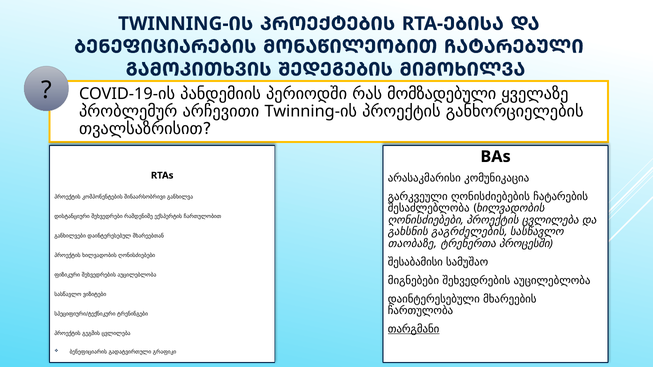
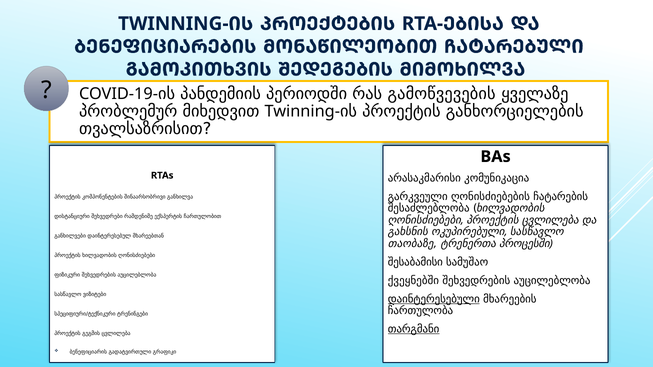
მომზადებული: მომზადებული -> გამოწვევების
არჩევითი: არჩევითი -> მიხედვით
გაგრძელების: გაგრძელების -> ოკუპირებული
მიგნებები: მიგნებები -> ქვეყნებში
დაინტერესებული underline: none -> present
